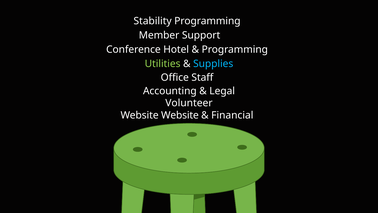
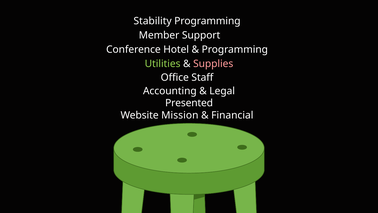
Supplies colour: light blue -> pink
Volunteer: Volunteer -> Presented
Website Website: Website -> Mission
